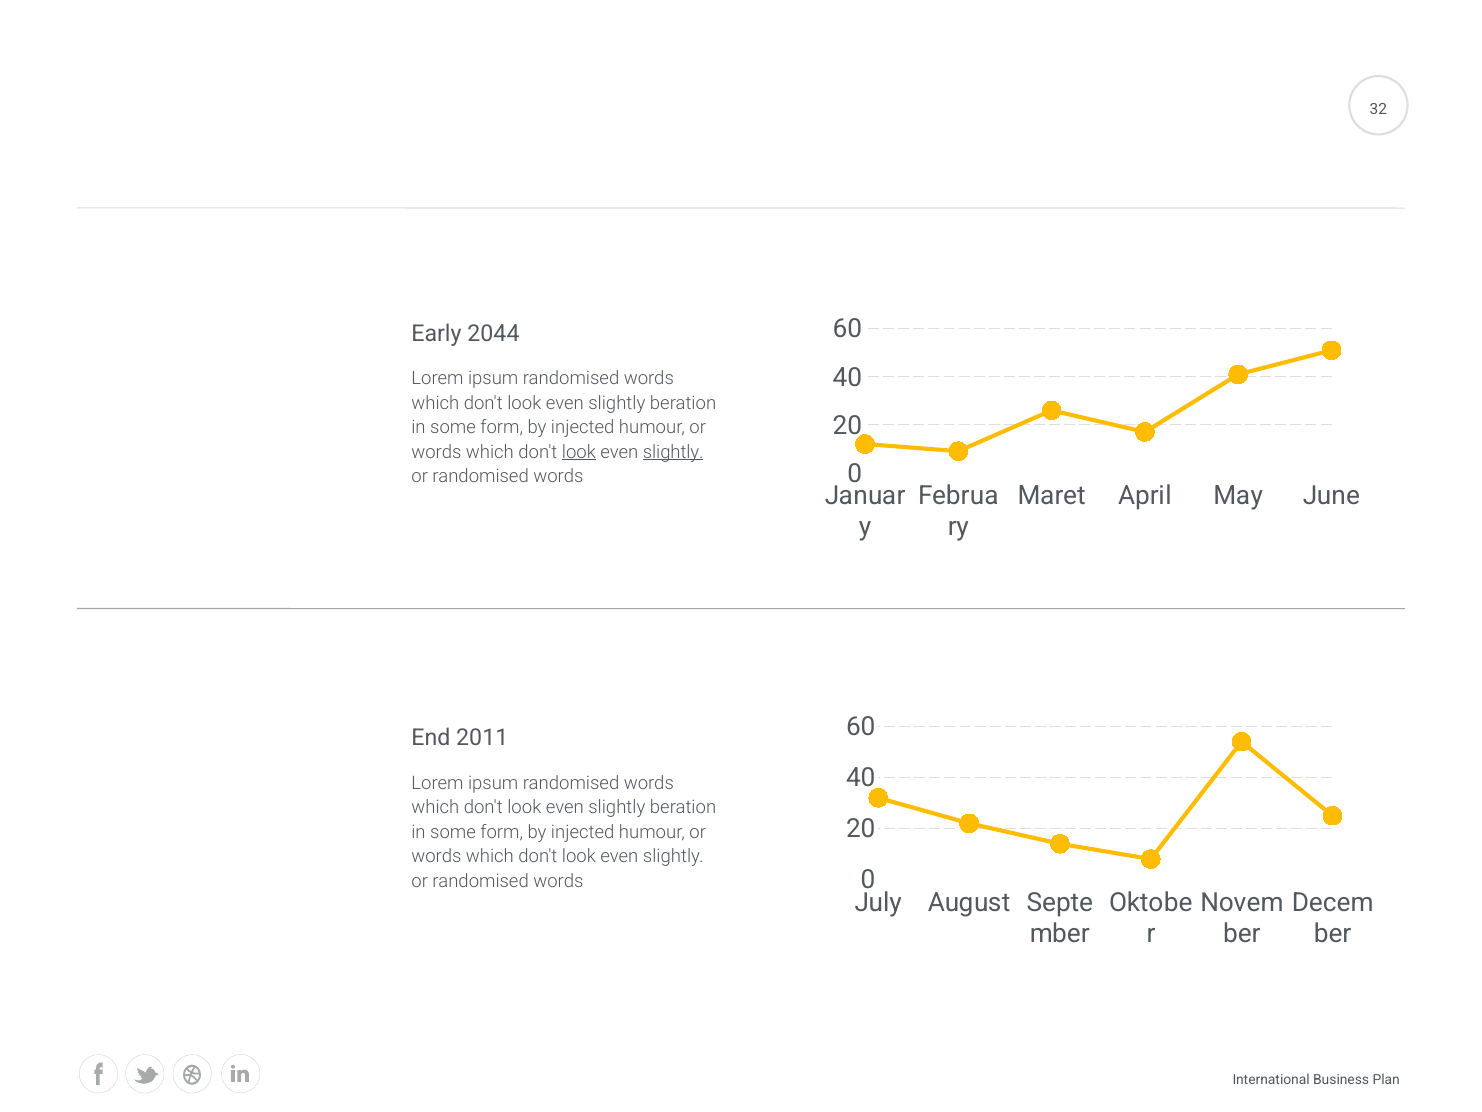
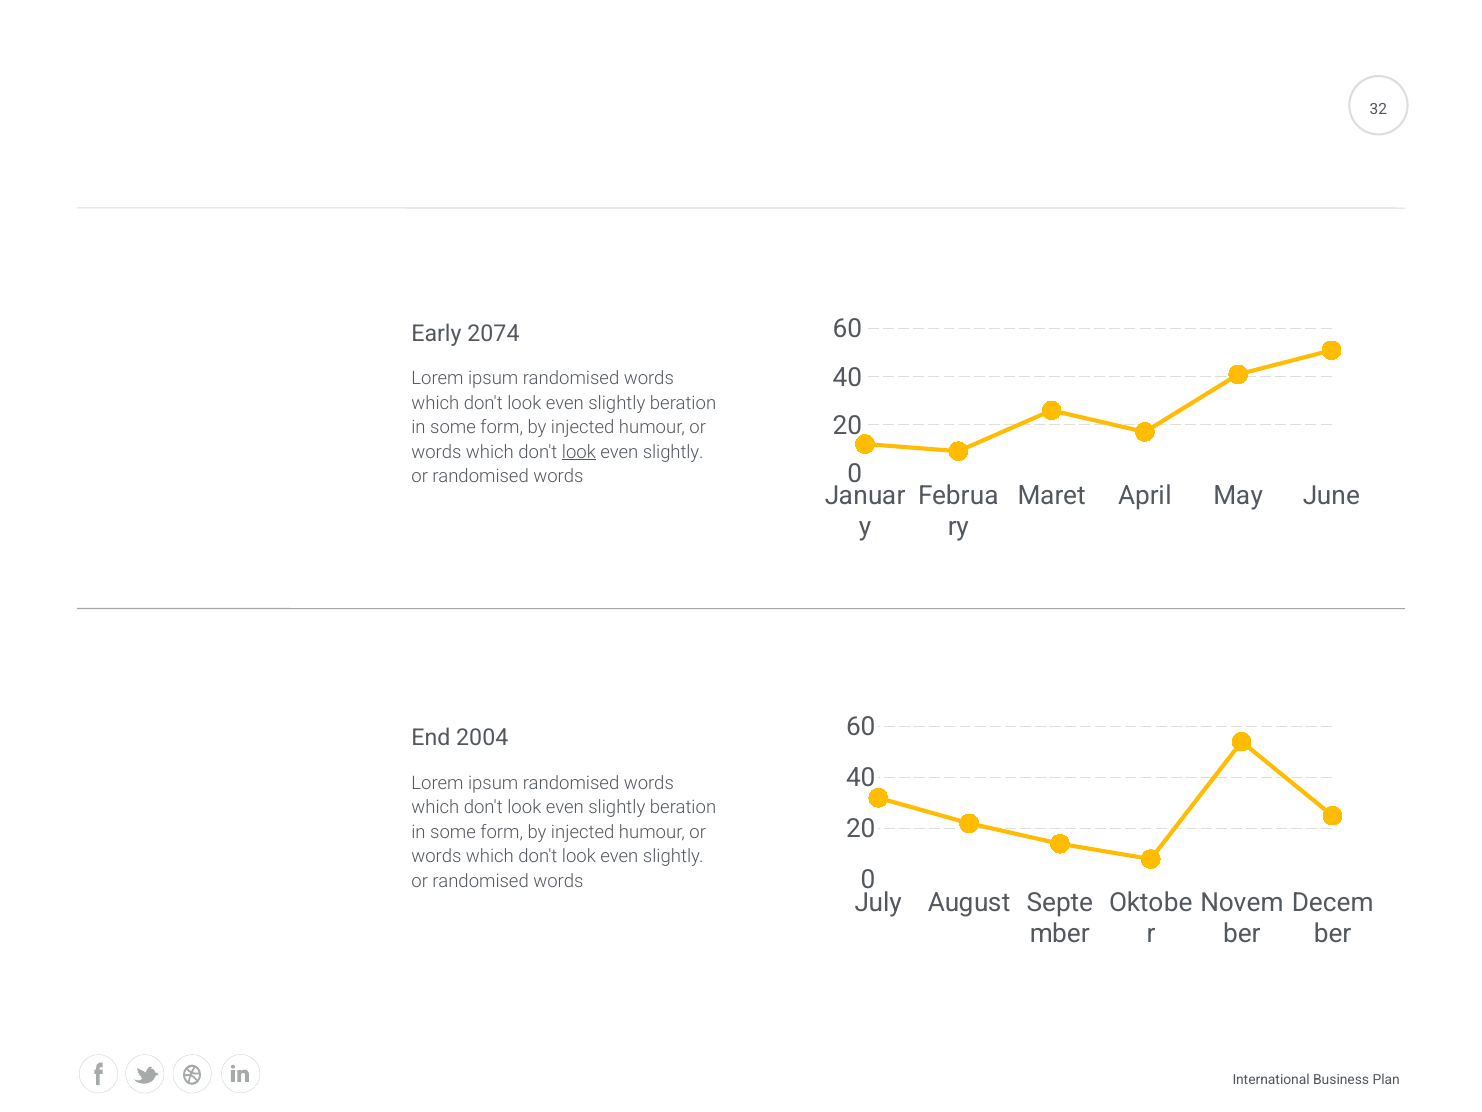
2044: 2044 -> 2074
slightly at (673, 452) underline: present -> none
2011: 2011 -> 2004
